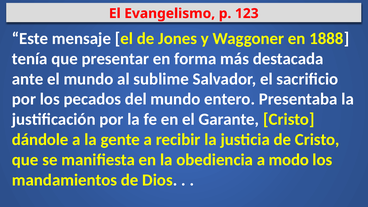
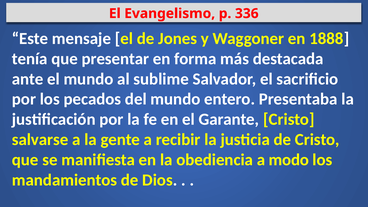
123: 123 -> 336
dándole: dándole -> salvarse
